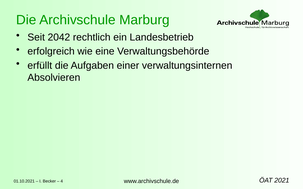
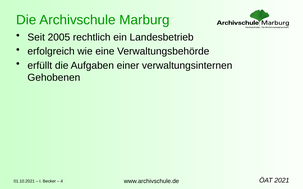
2042: 2042 -> 2005
Absolvieren: Absolvieren -> Gehobenen
